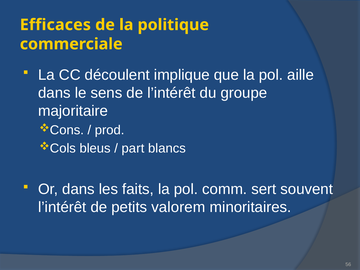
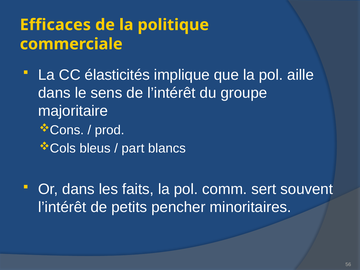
découlent: découlent -> élasticités
valorem: valorem -> pencher
